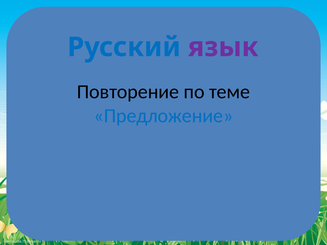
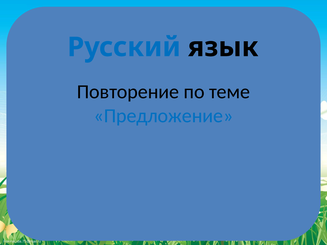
язык colour: purple -> black
